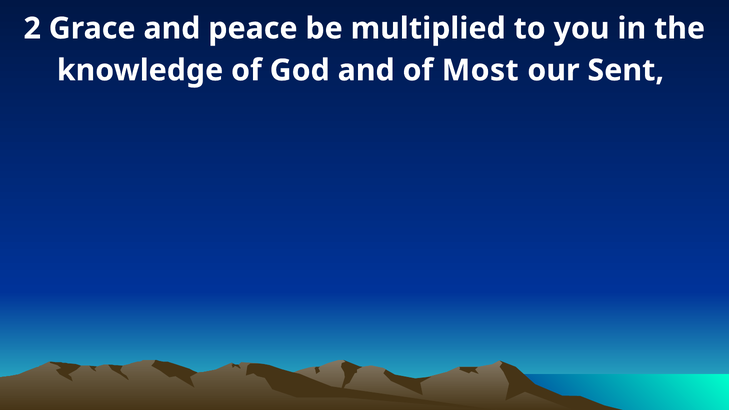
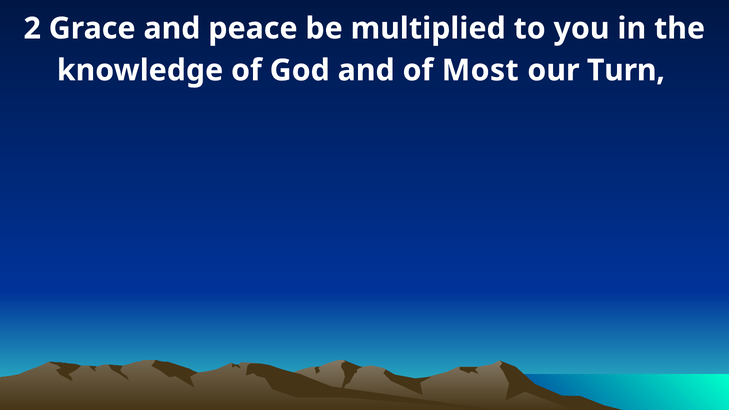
Sent: Sent -> Turn
